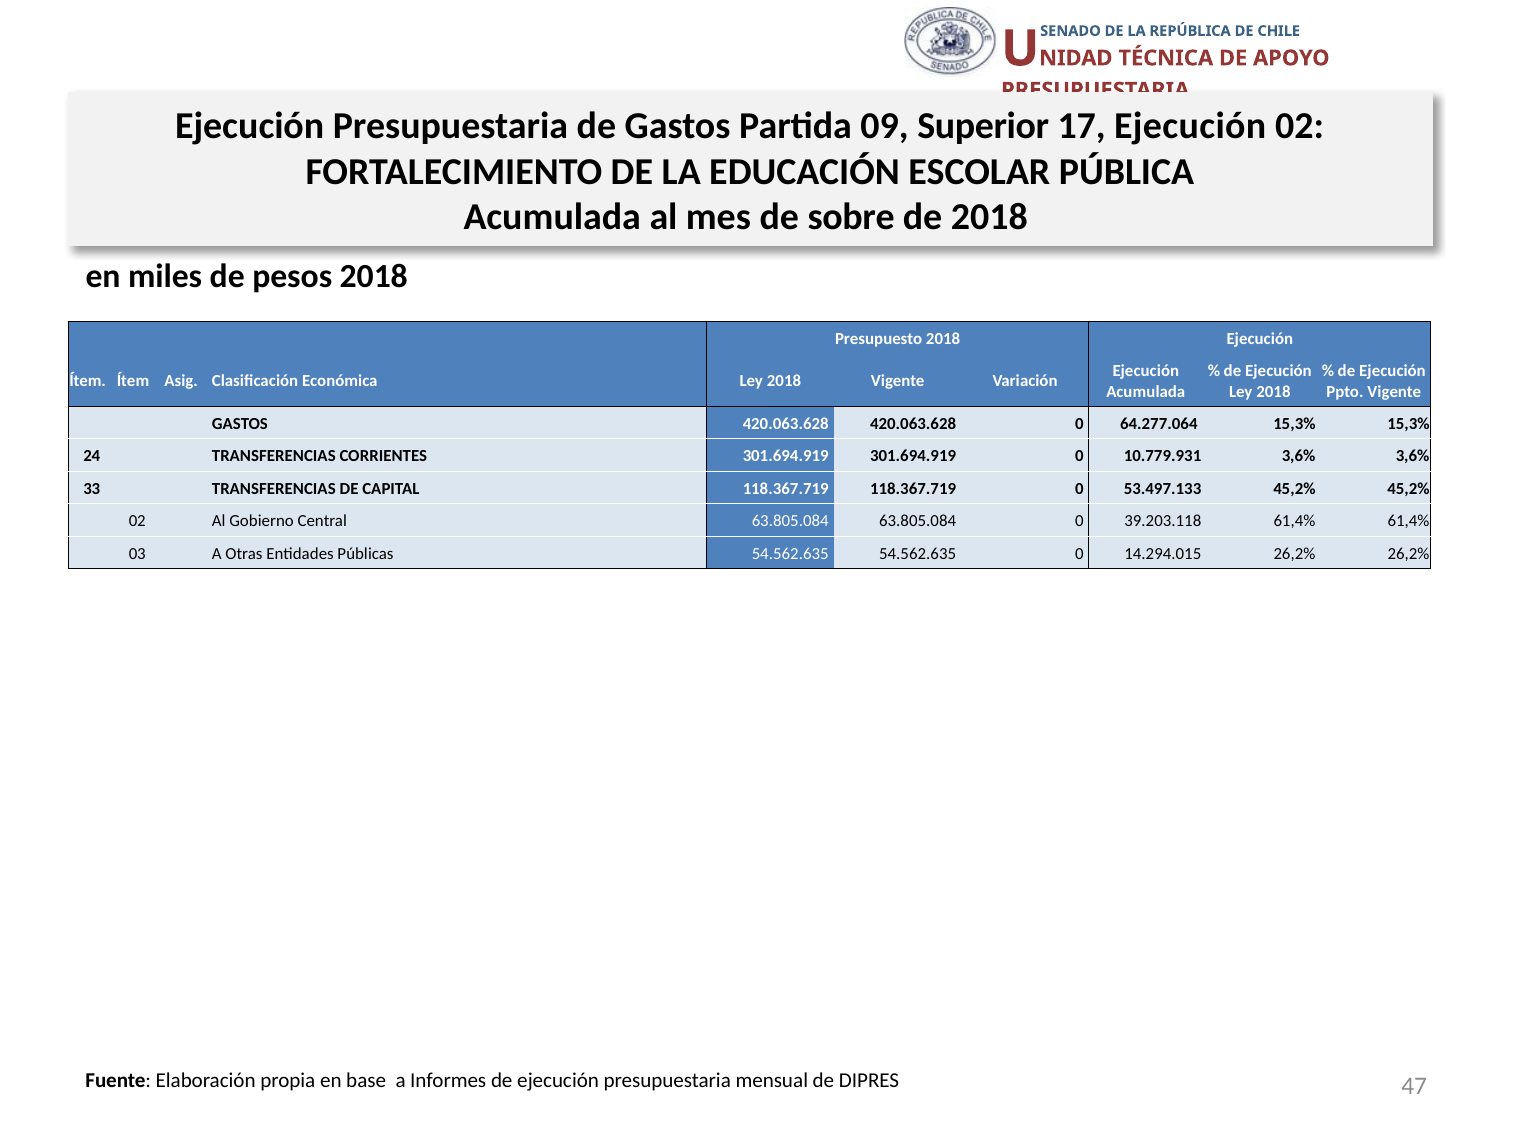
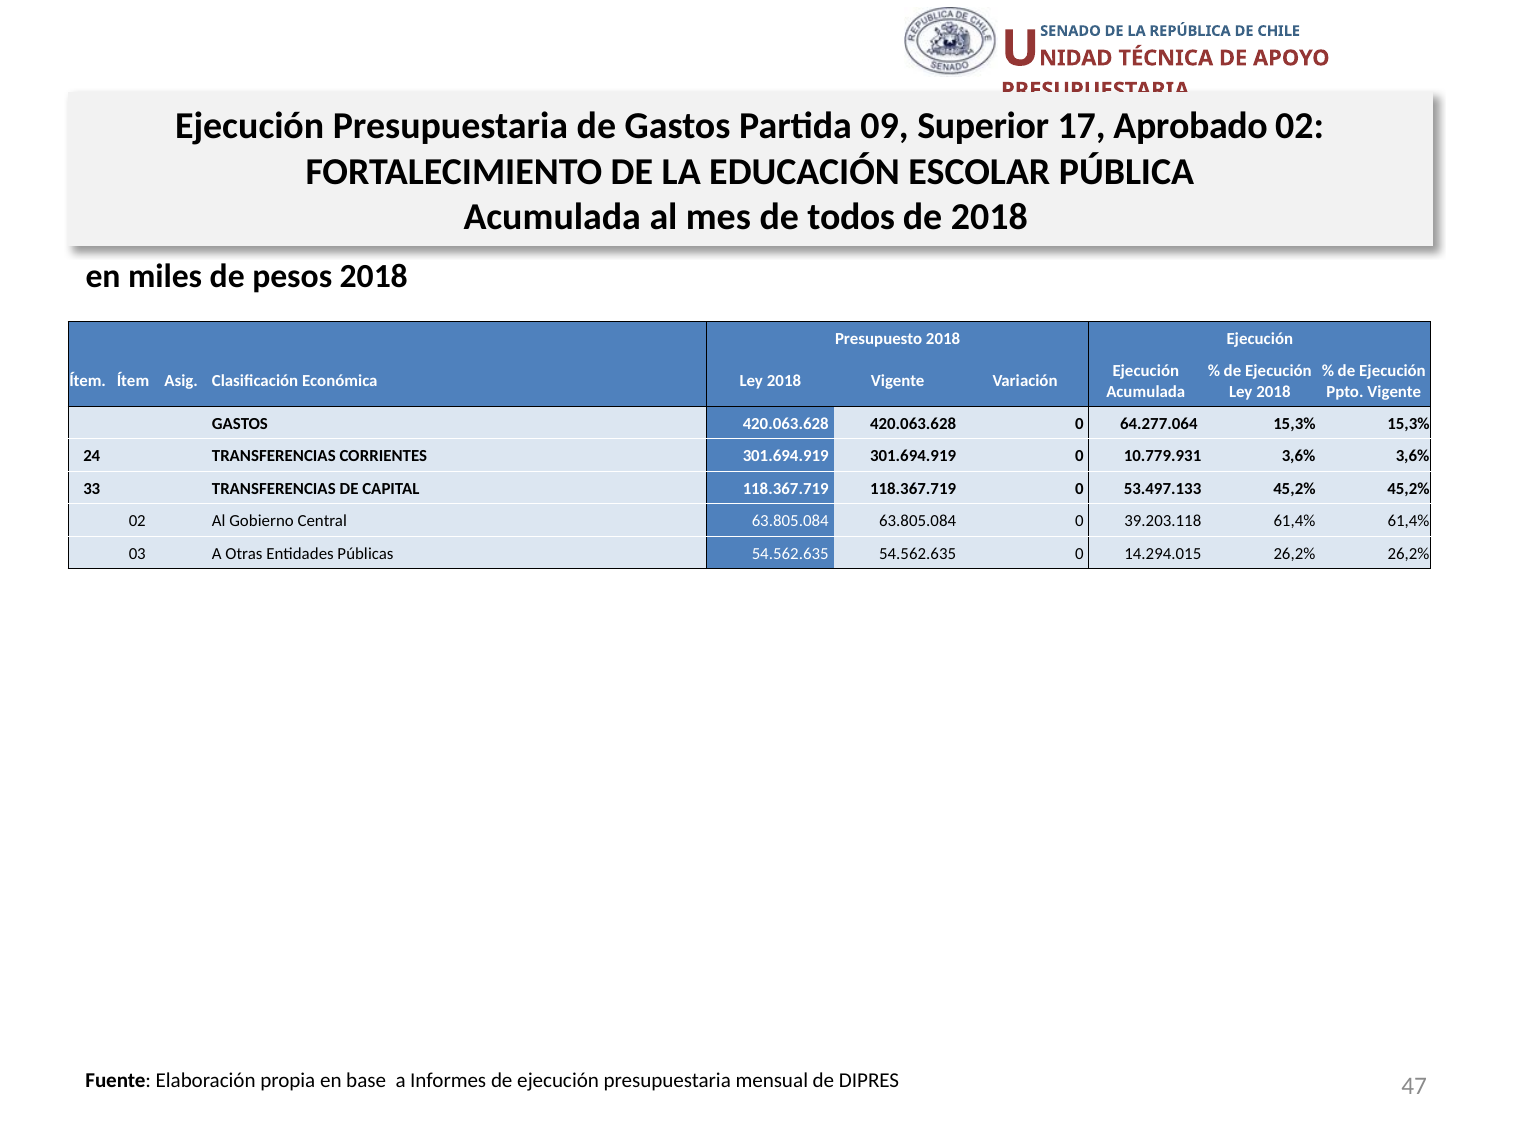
17 Ejecución: Ejecución -> Aprobado
sobre: sobre -> todos
